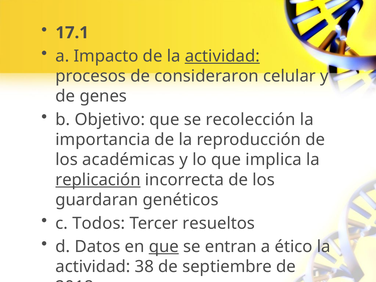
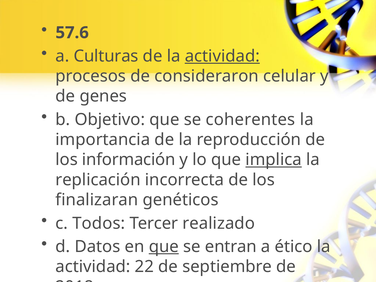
17.1: 17.1 -> 57.6
Impacto: Impacto -> Culturas
recolección: recolección -> coherentes
académicas: académicas -> información
implica underline: none -> present
replicación underline: present -> none
guardaran: guardaran -> finalizaran
resueltos: resueltos -> realizado
38: 38 -> 22
